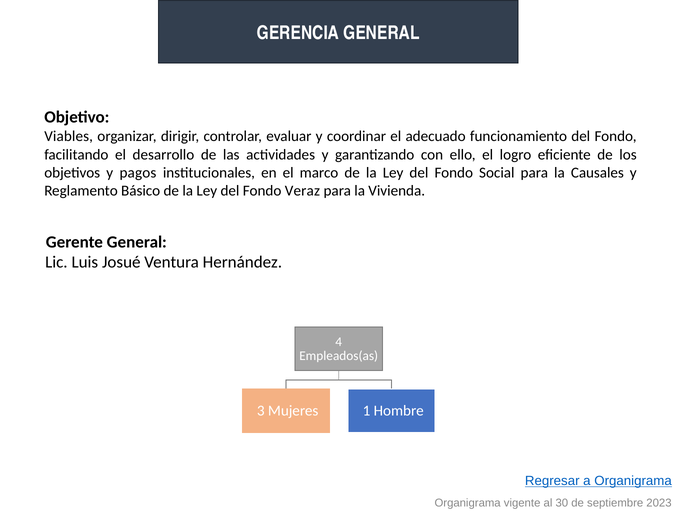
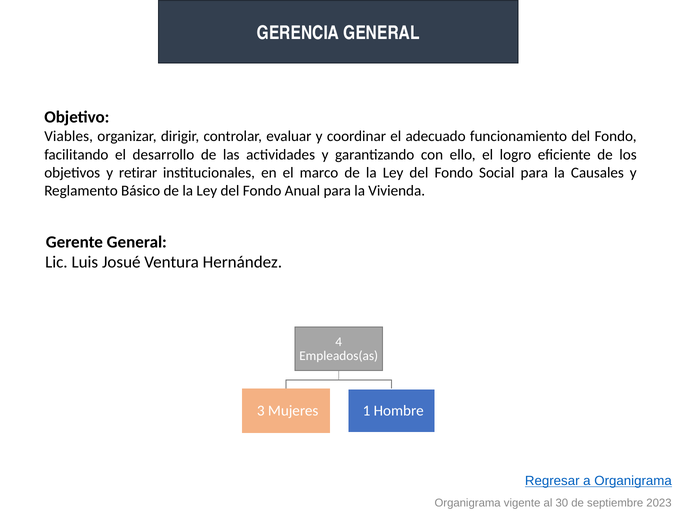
pagos: pagos -> retirar
Veraz: Veraz -> Anual
